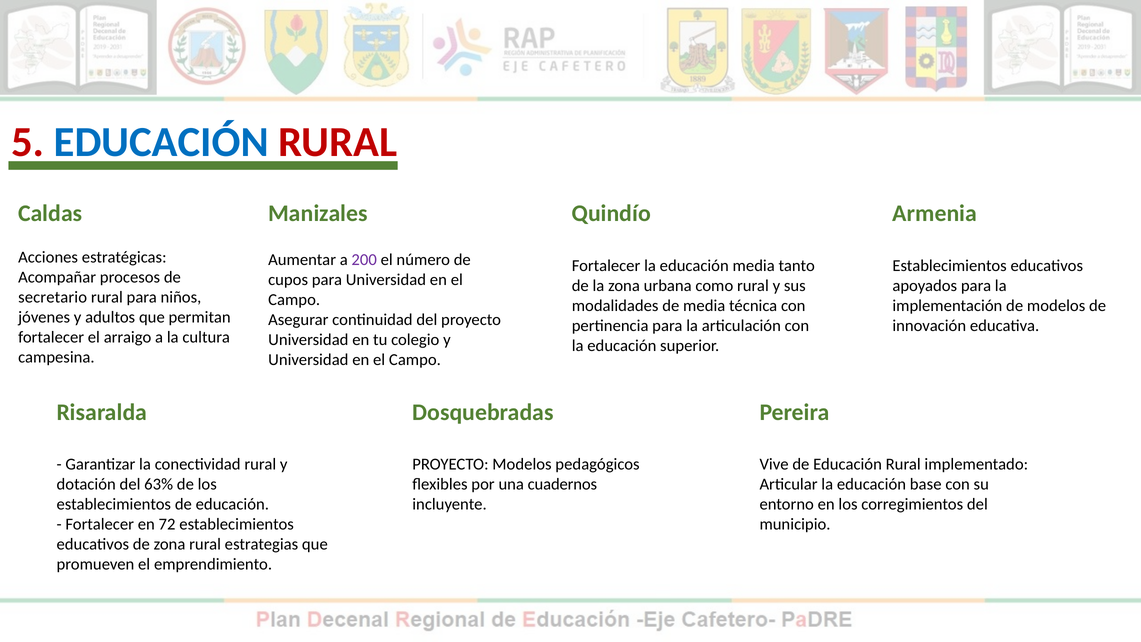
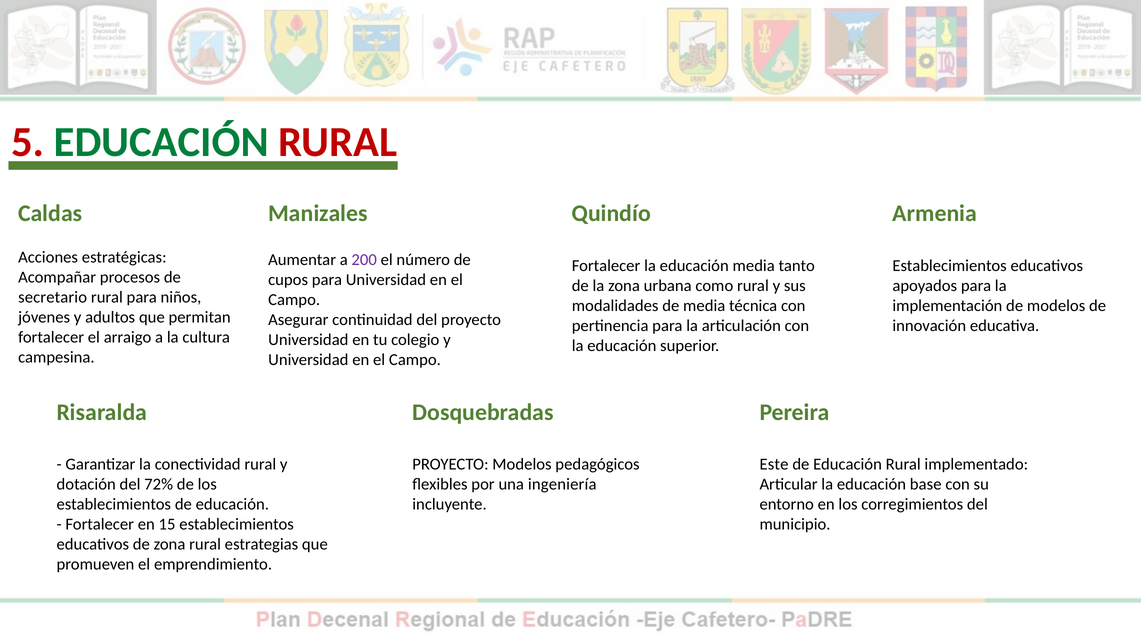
EDUCACIÓN at (161, 142) colour: blue -> green
Vive: Vive -> Este
63%: 63% -> 72%
cuadernos: cuadernos -> ingeniería
72: 72 -> 15
